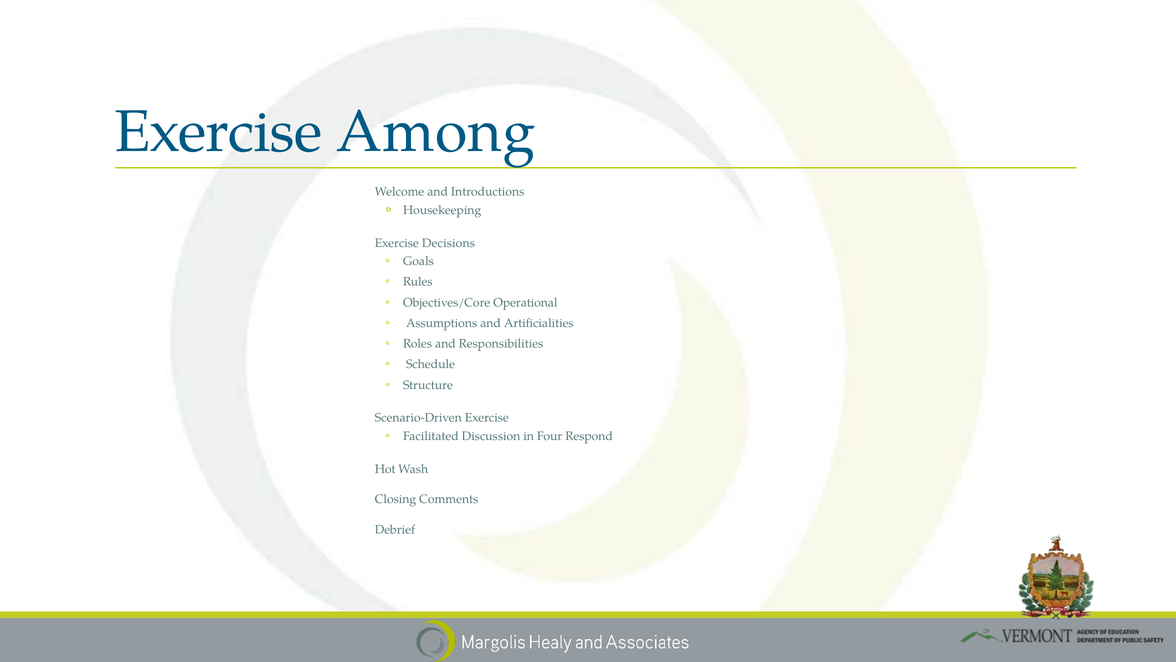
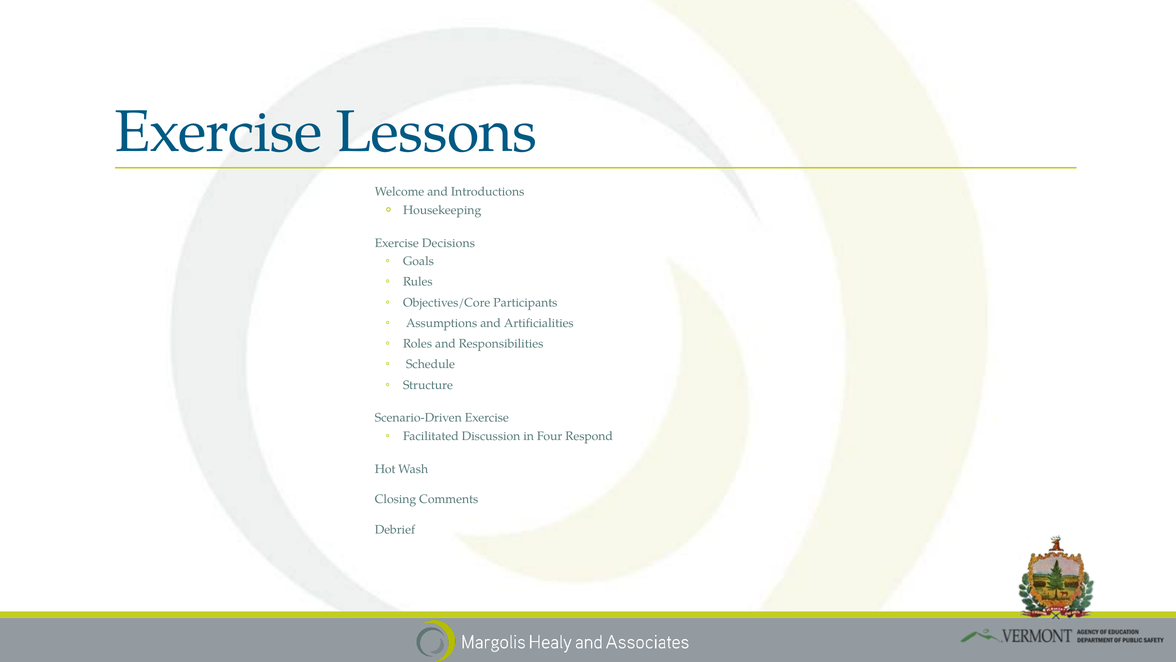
Among: Among -> Lessons
Operational: Operational -> Participants
